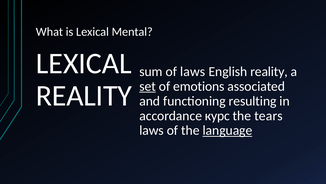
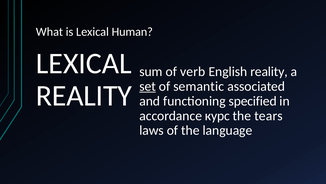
Mental: Mental -> Human
of laws: laws -> verb
emotions: emotions -> semantic
resulting: resulting -> specified
language underline: present -> none
